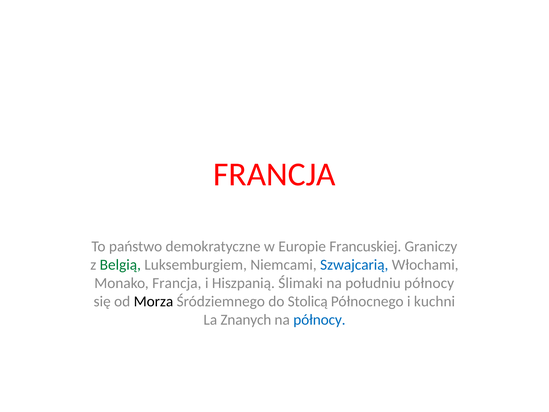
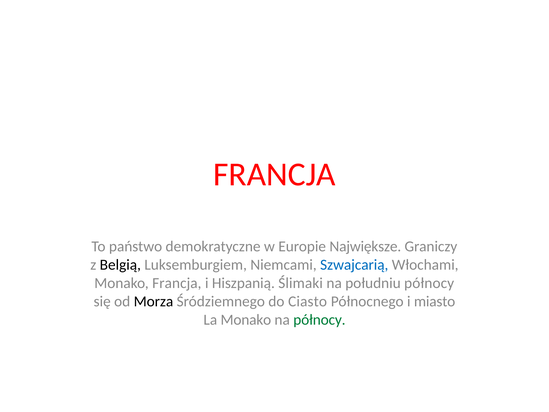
Francuskiej: Francuskiej -> Największe
Belgią colour: green -> black
Stolicą: Stolicą -> Ciasto
kuchni: kuchni -> miasto
La Znanych: Znanych -> Monako
północy at (319, 320) colour: blue -> green
